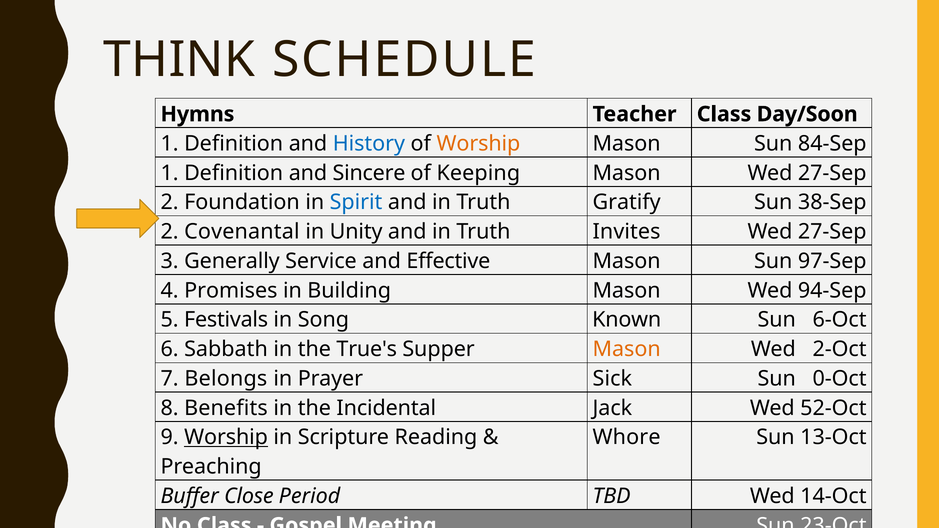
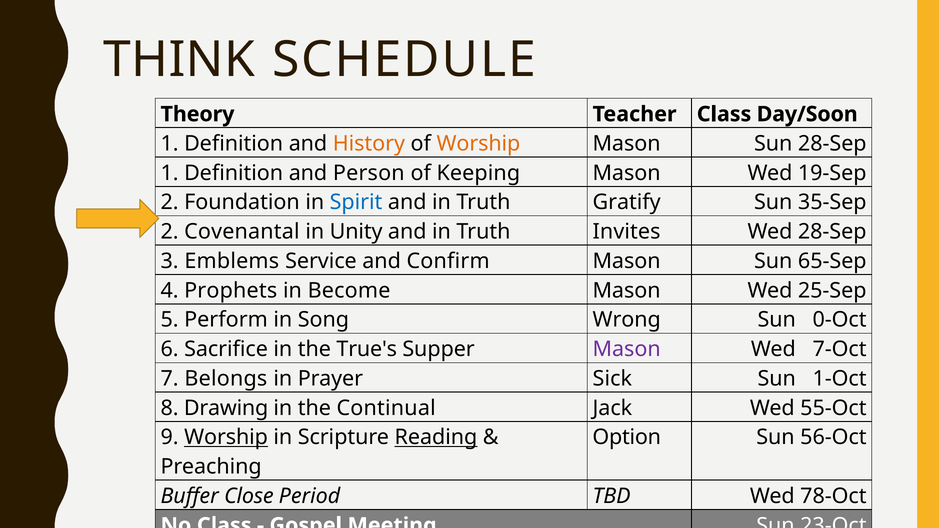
Hymns: Hymns -> Theory
History colour: blue -> orange
Sun 84-Sep: 84-Sep -> 28-Sep
Sincere: Sincere -> Person
Mason Wed 27-Sep: 27-Sep -> 19-Sep
38-Sep: 38-Sep -> 35-Sep
27-Sep at (832, 232): 27-Sep -> 28-Sep
Generally: Generally -> Emblems
Effective: Effective -> Confirm
97-Sep: 97-Sep -> 65-Sep
Promises: Promises -> Prophets
Building: Building -> Become
94-Sep: 94-Sep -> 25-Sep
Festivals: Festivals -> Perform
Known: Known -> Wrong
6-Oct: 6-Oct -> 0-Oct
Sabbath: Sabbath -> Sacrifice
Mason at (627, 349) colour: orange -> purple
2-Oct: 2-Oct -> 7-Oct
0-Oct: 0-Oct -> 1-Oct
Benefits: Benefits -> Drawing
Incidental: Incidental -> Continual
52-Oct: 52-Oct -> 55-Oct
Reading underline: none -> present
Whore: Whore -> Option
13-Oct: 13-Oct -> 56-Oct
14-Oct: 14-Oct -> 78-Oct
